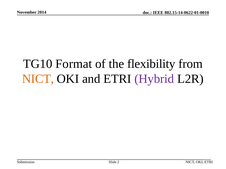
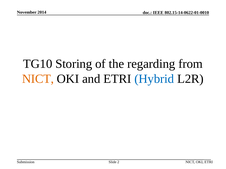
Format: Format -> Storing
flexibility: flexibility -> regarding
Hybrid colour: purple -> blue
